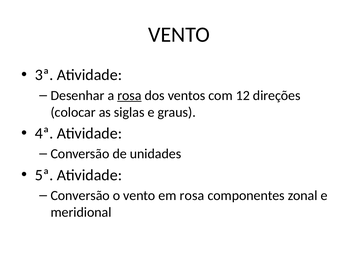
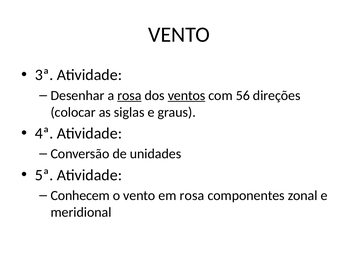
ventos underline: none -> present
12: 12 -> 56
Conversão at (80, 196): Conversão -> Conhecem
